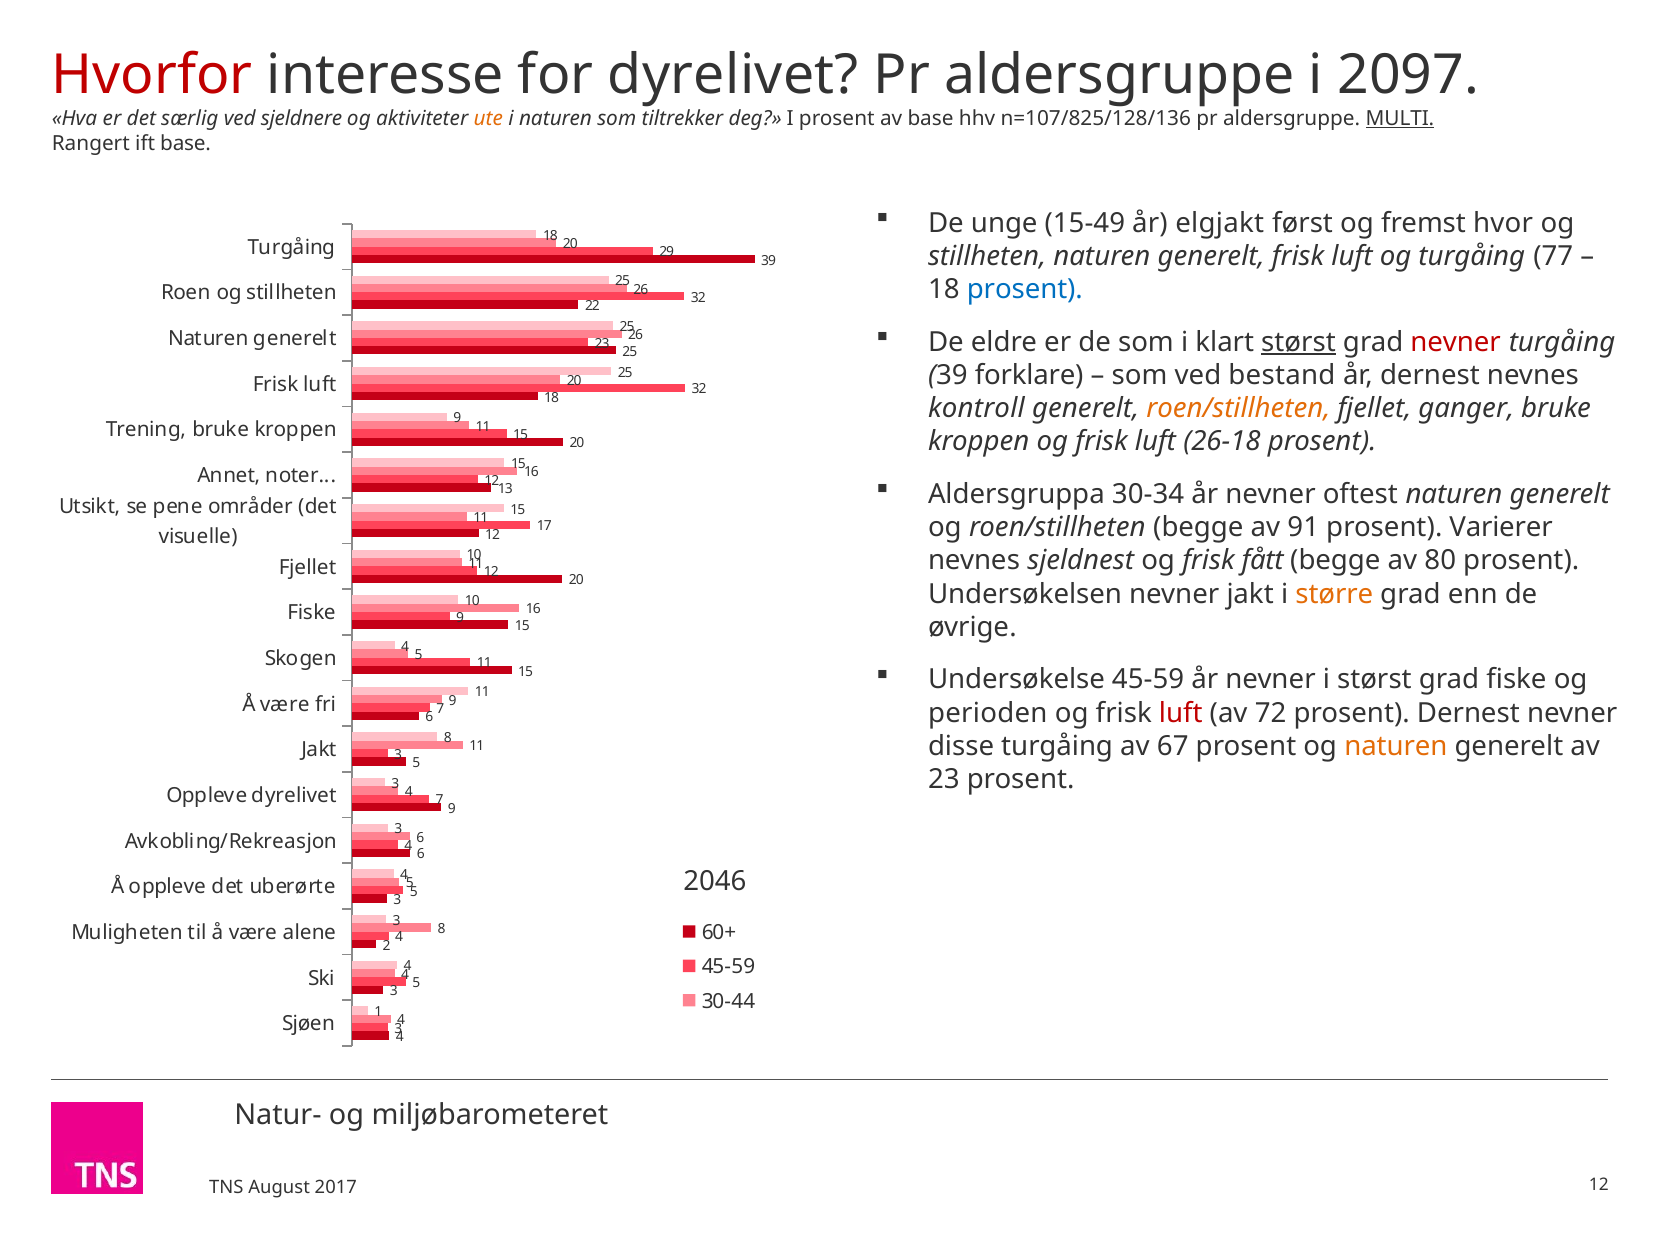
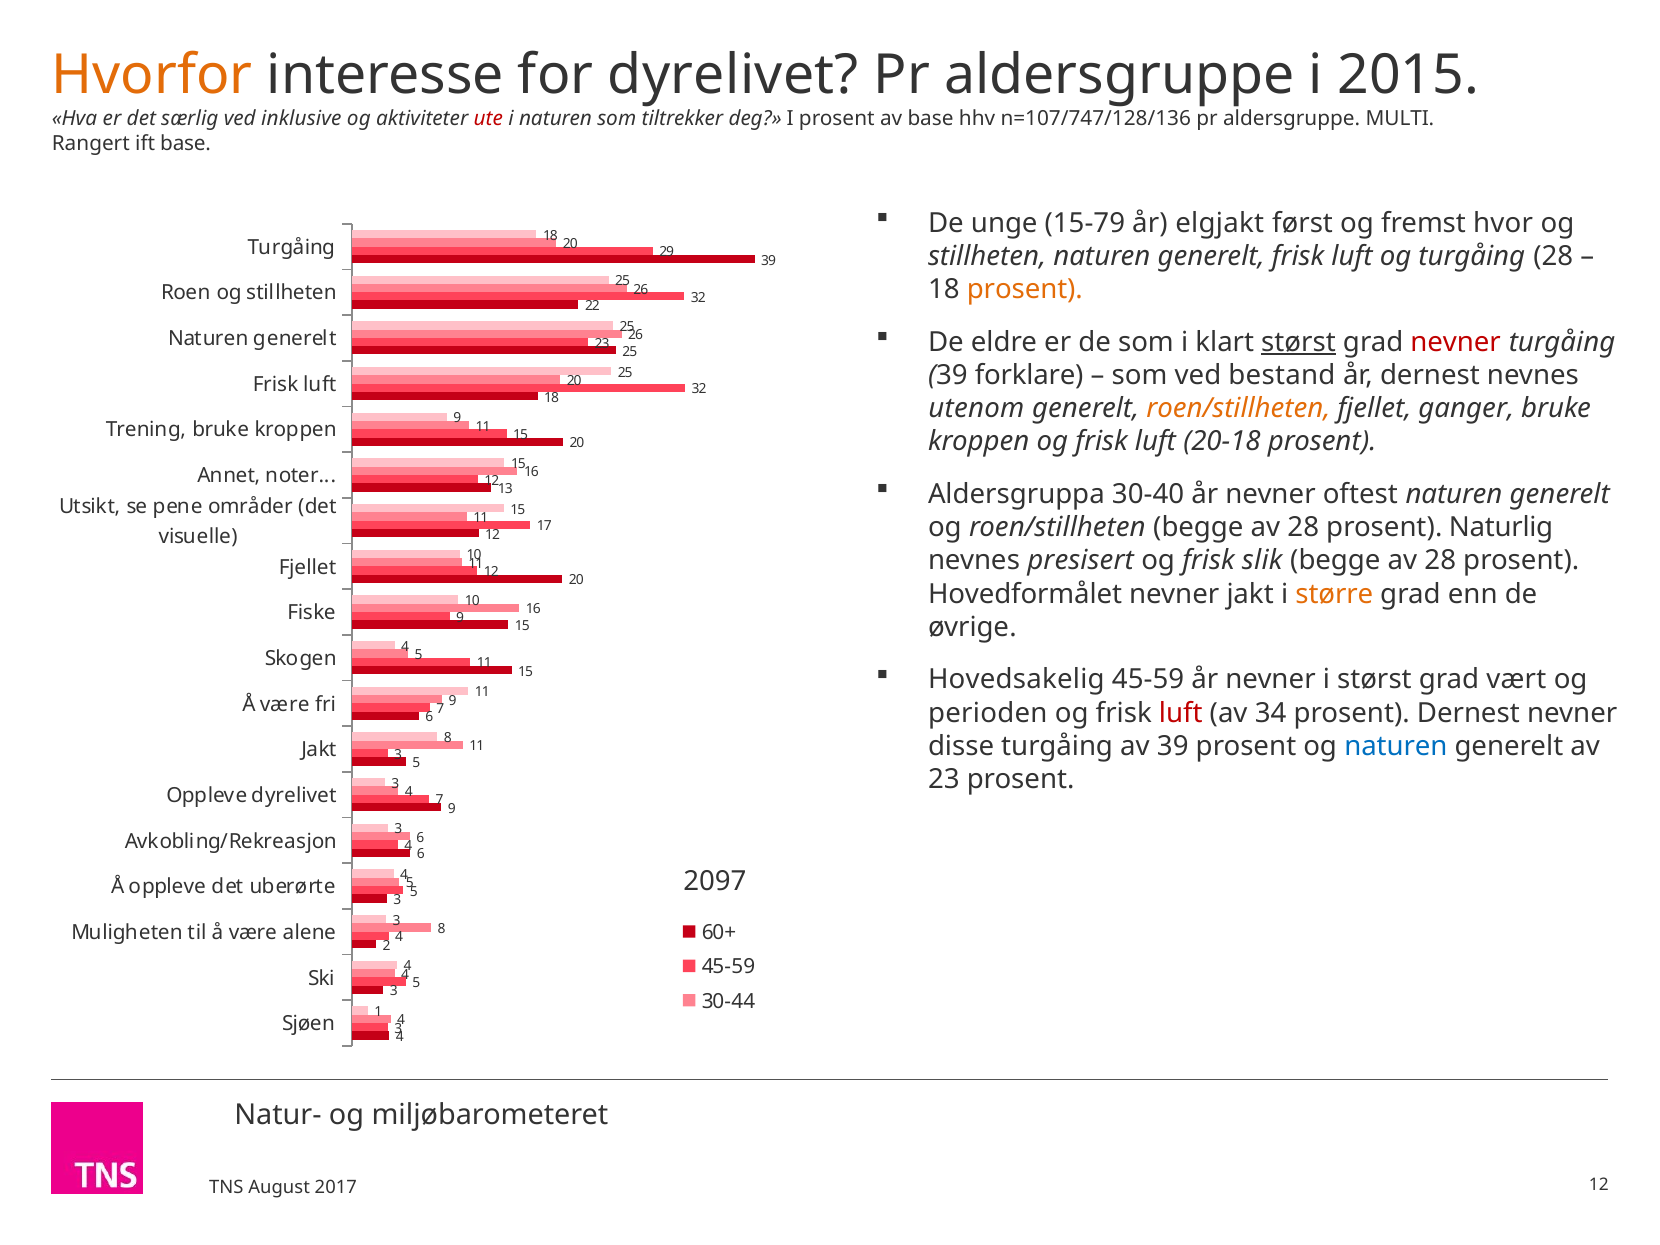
Hvorfor colour: red -> orange
2097: 2097 -> 2015
sjeldnere: sjeldnere -> inklusive
ute colour: orange -> red
n=107/825/128/136: n=107/825/128/136 -> n=107/747/128/136
MULTI underline: present -> none
15-49: 15-49 -> 15-79
turgåing 77: 77 -> 28
prosent at (1025, 289) colour: blue -> orange
kontroll: kontroll -> utenom
26-18: 26-18 -> 20-18
30-34: 30-34 -> 30-40
roen/stillheten begge av 91: 91 -> 28
Varierer: Varierer -> Naturlig
sjeldnest: sjeldnest -> presisert
fått: fått -> slik
80 at (1440, 561): 80 -> 28
Undersøkelsen: Undersøkelsen -> Hovedformålet
Undersøkelse: Undersøkelse -> Hovedsakelig
grad fiske: fiske -> vært
72: 72 -> 34
av 67: 67 -> 39
naturen at (1396, 746) colour: orange -> blue
2046: 2046 -> 2097
